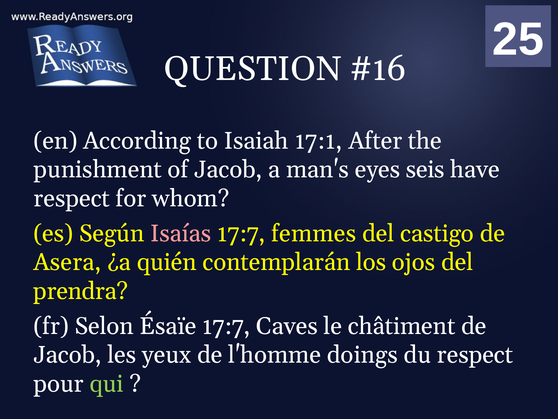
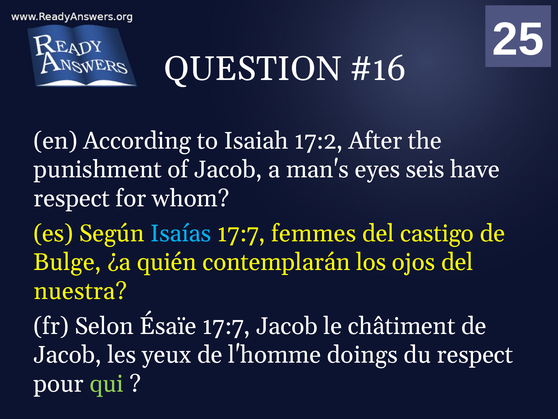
17:1: 17:1 -> 17:2
Isaías colour: pink -> light blue
Asera: Asera -> Bulge
prendra: prendra -> nuestra
17:7 Caves: Caves -> Jacob
